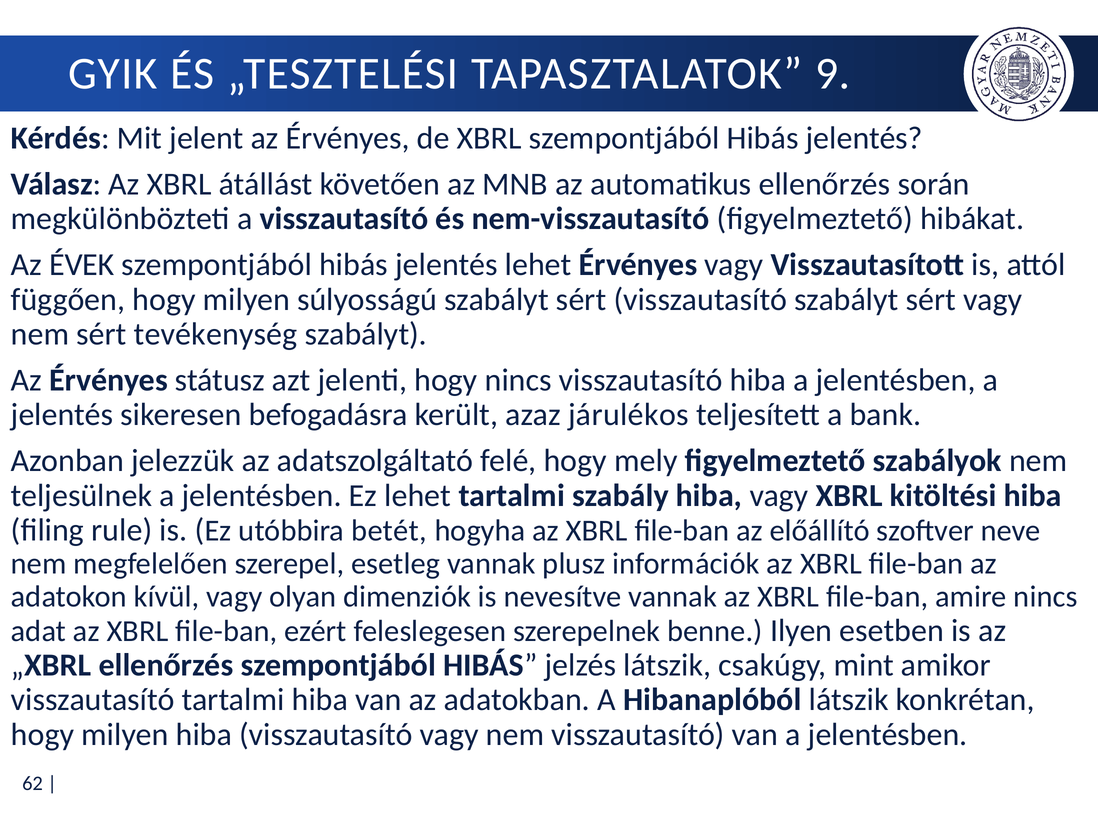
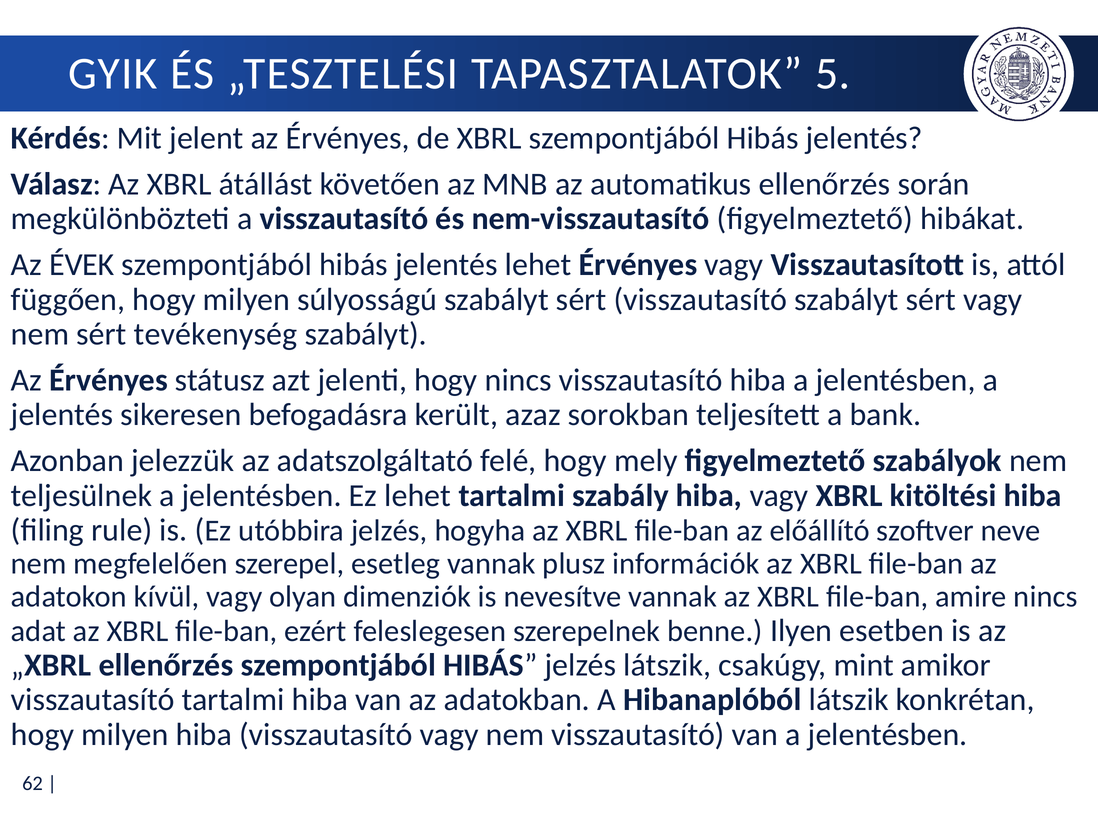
9: 9 -> 5
járulékos: járulékos -> sorokban
utóbbira betét: betét -> jelzés
